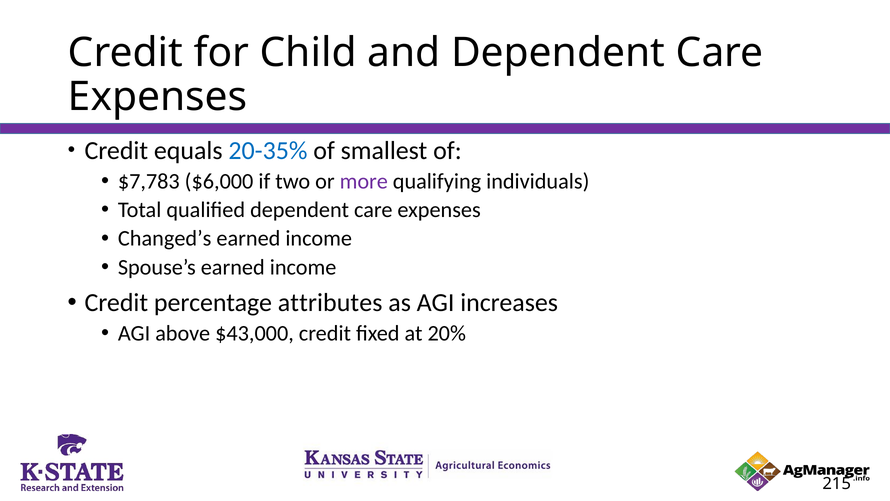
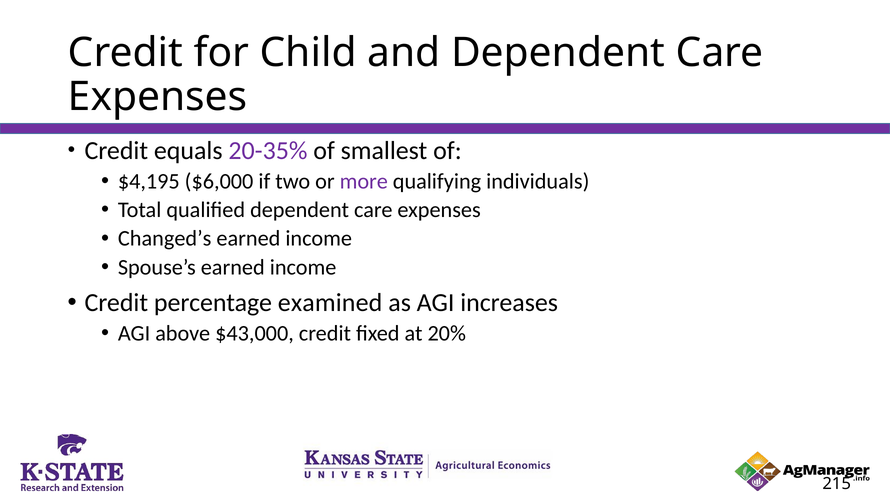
20-35% colour: blue -> purple
$7,783: $7,783 -> $4,195
attributes: attributes -> examined
